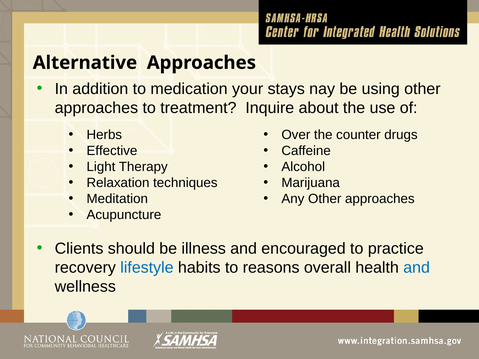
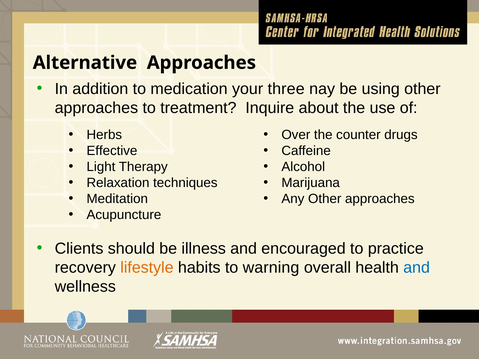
stays: stays -> three
lifestyle colour: blue -> orange
reasons: reasons -> warning
